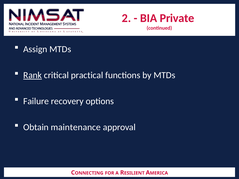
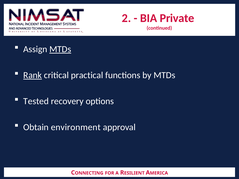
MTDs at (60, 49) underline: none -> present
Failure: Failure -> Tested
maintenance: maintenance -> environment
